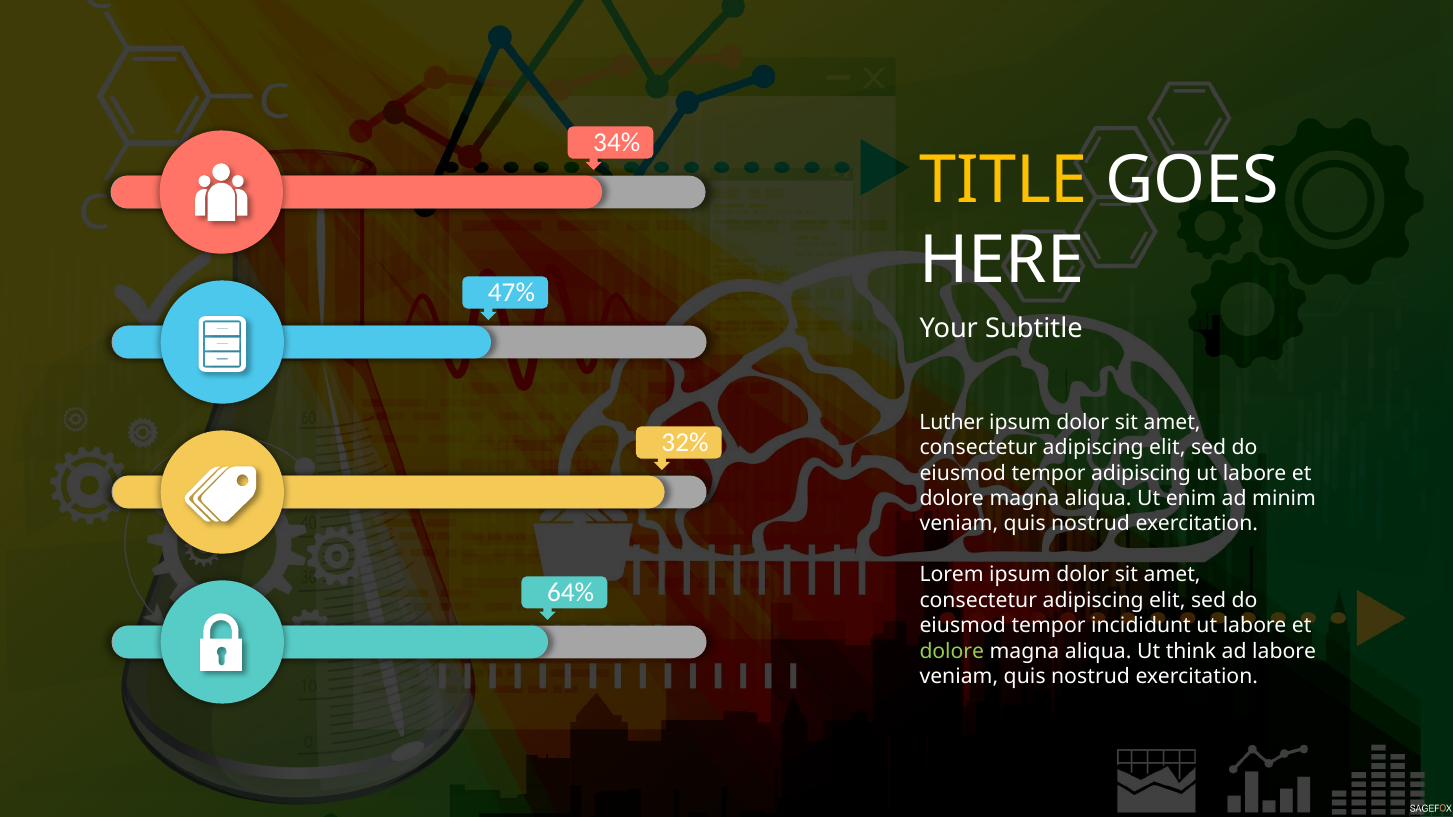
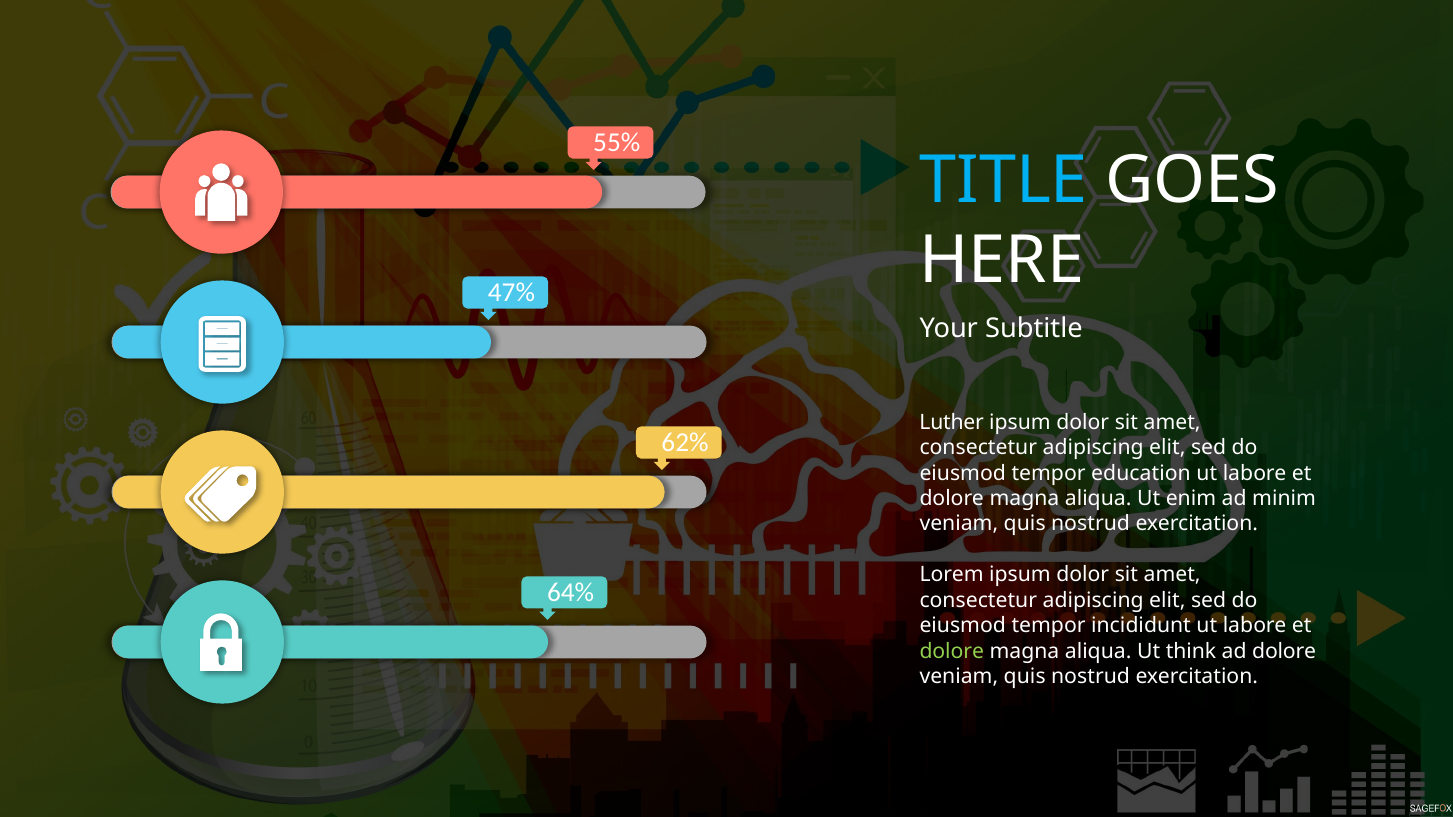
34%: 34% -> 55%
TITLE colour: yellow -> light blue
32%: 32% -> 62%
tempor adipiscing: adipiscing -> education
ad labore: labore -> dolore
